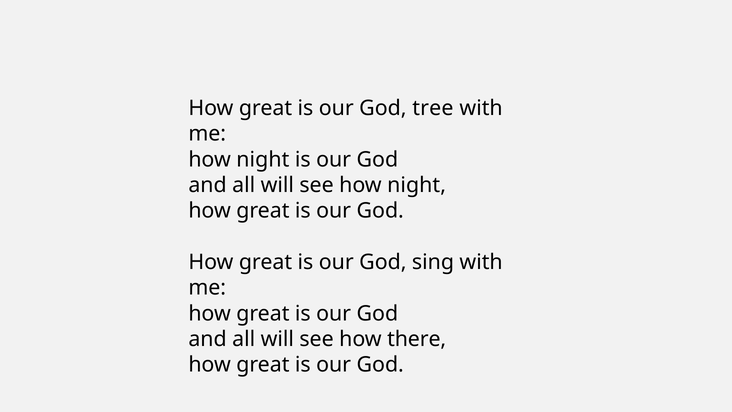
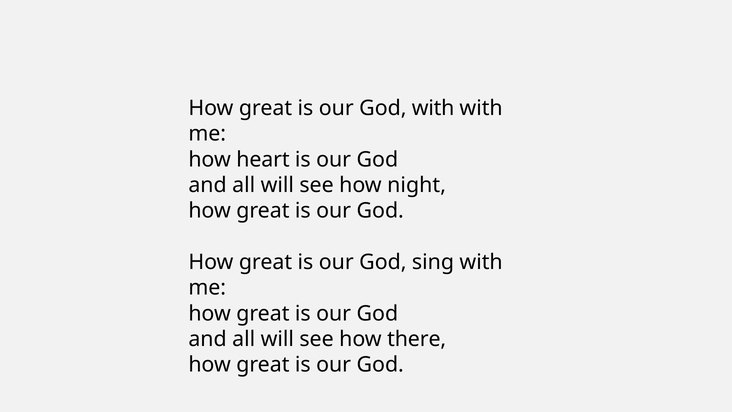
God tree: tree -> with
night at (263, 159): night -> heart
